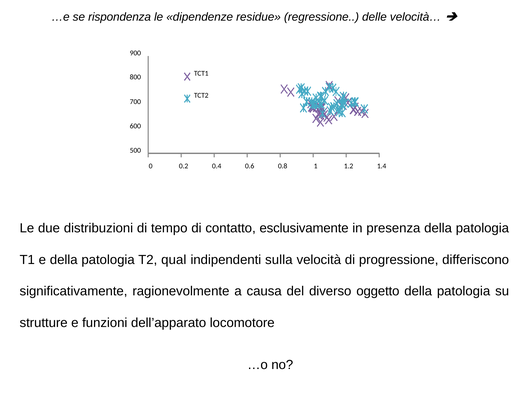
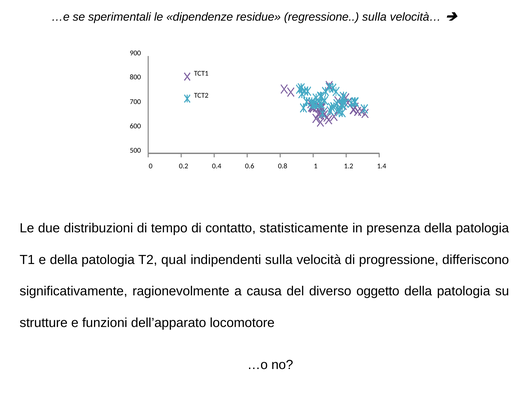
rispondenza: rispondenza -> sperimentali
regressione delle: delle -> sulla
esclusivamente: esclusivamente -> statisticamente
